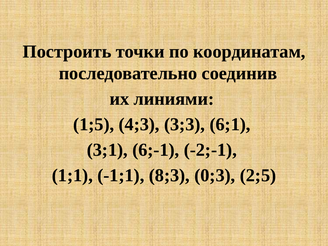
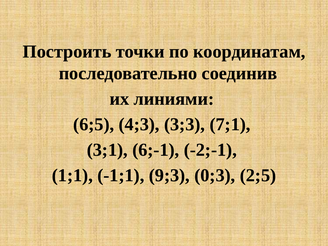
1;5: 1;5 -> 6;5
6;1: 6;1 -> 7;1
8;3: 8;3 -> 9;3
